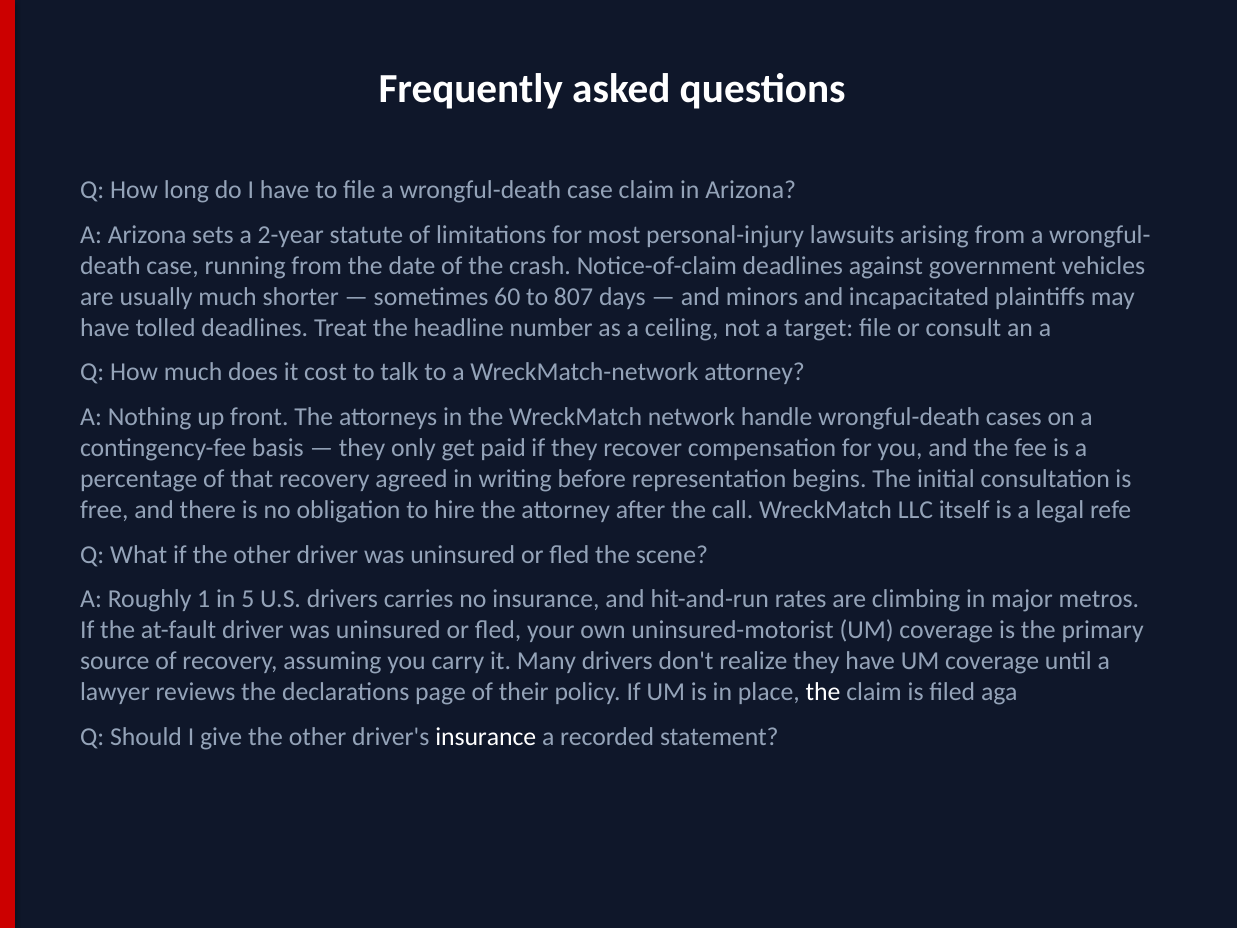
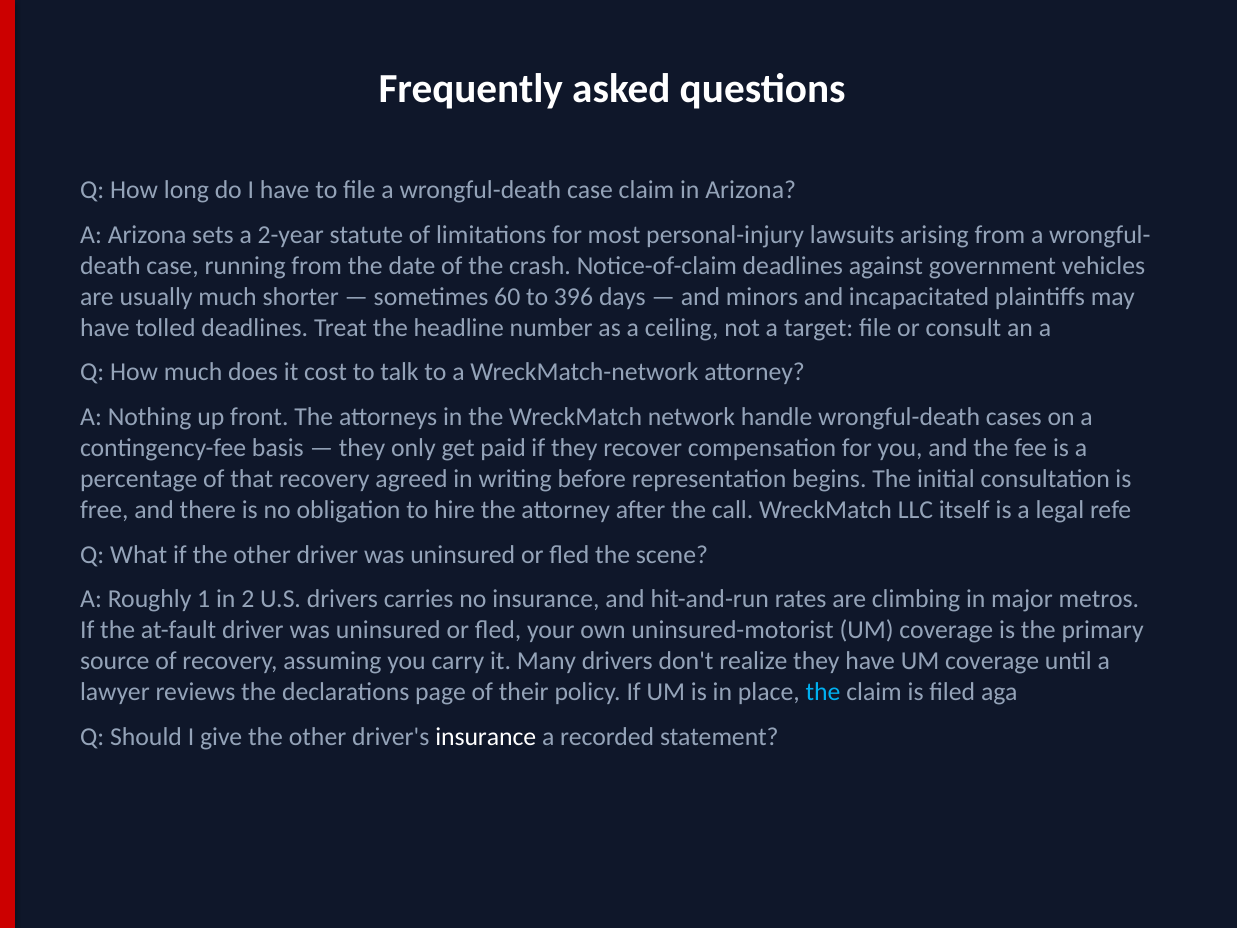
807: 807 -> 396
5: 5 -> 2
the at (823, 692) colour: white -> light blue
